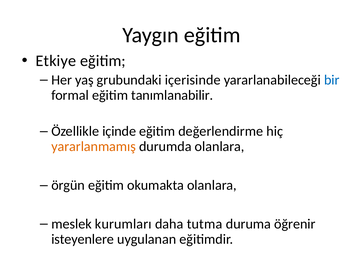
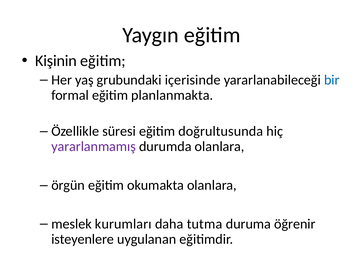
Etkiye: Etkiye -> Kişinin
tanımlanabilir: tanımlanabilir -> planlanmakta
içinde: içinde -> süresi
değerlendirme: değerlendirme -> doğrultusunda
yararlanmamış colour: orange -> purple
